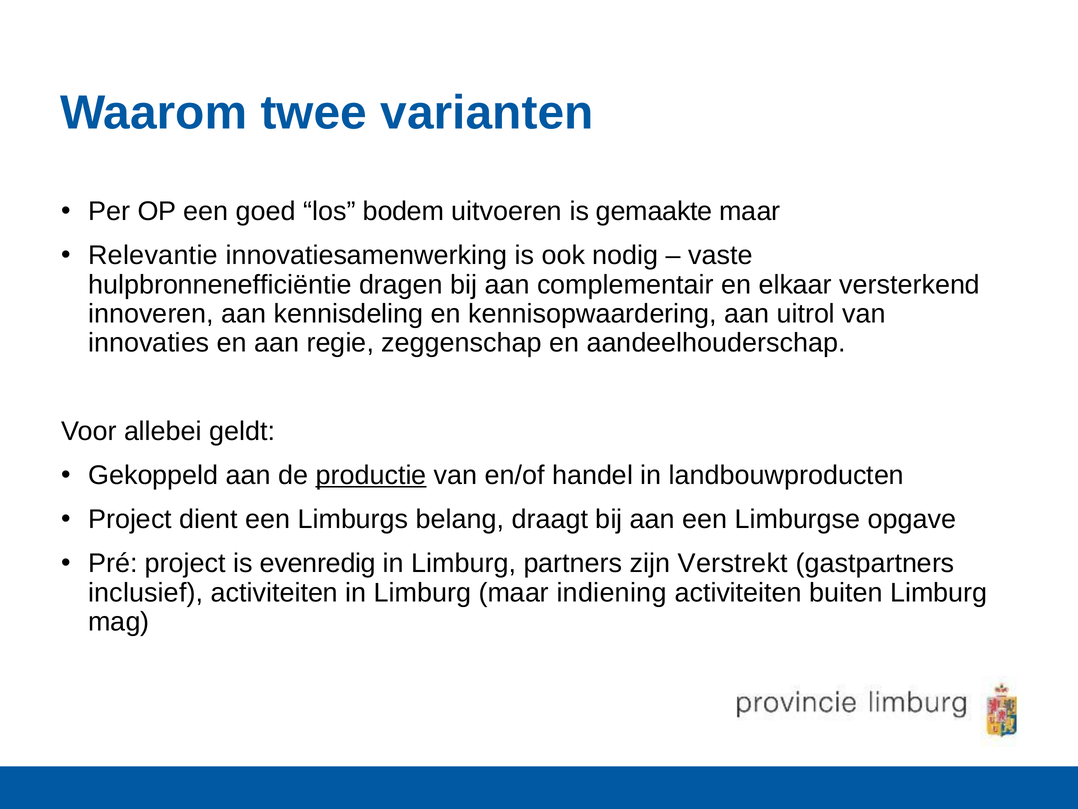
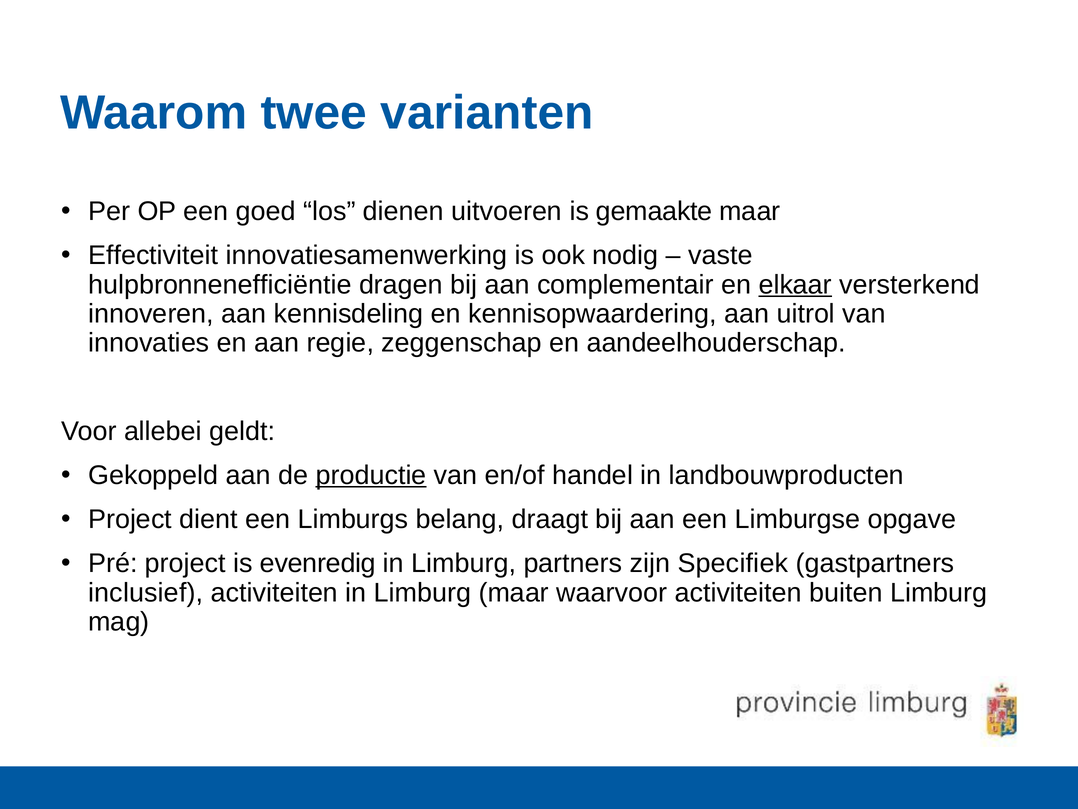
bodem: bodem -> dienen
Relevantie: Relevantie -> Effectiviteit
elkaar underline: none -> present
Verstrekt: Verstrekt -> Specifiek
indiening: indiening -> waarvoor
